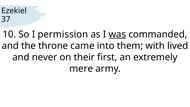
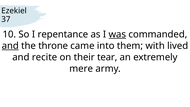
permission: permission -> repentance
and at (10, 46) underline: none -> present
never: never -> recite
first: first -> tear
